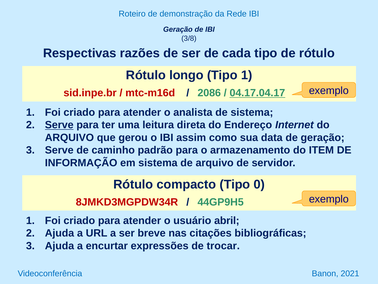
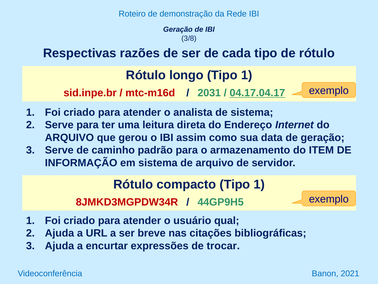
2086: 2086 -> 2031
Serve at (59, 125) underline: present -> none
compacto Tipo 0: 0 -> 1
abril: abril -> qual
